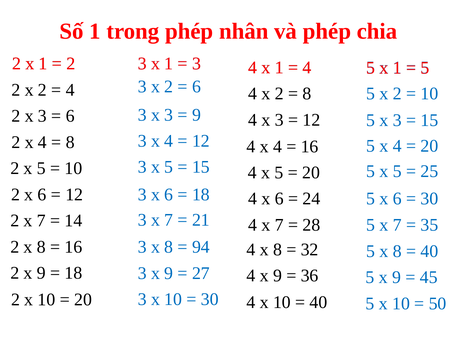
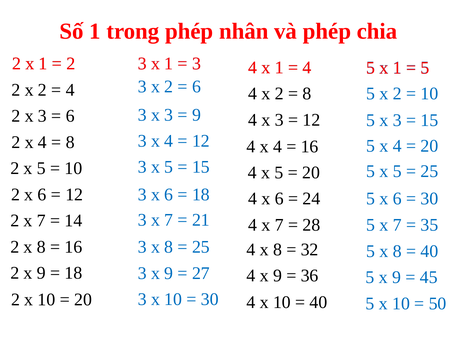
94 at (201, 247): 94 -> 25
